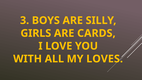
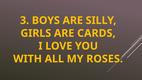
LOVES: LOVES -> ROSES
